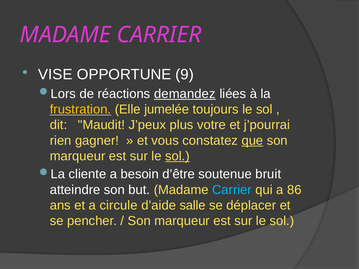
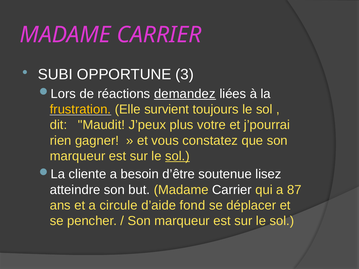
VISE: VISE -> SUBI
9: 9 -> 3
jumelée: jumelée -> survient
que underline: present -> none
bruit: bruit -> lisez
Carrier at (232, 190) colour: light blue -> white
86: 86 -> 87
salle: salle -> fond
